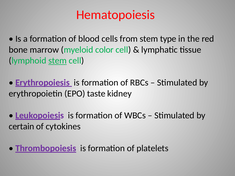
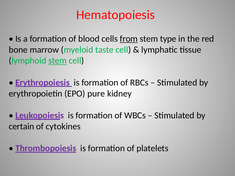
from underline: none -> present
color: color -> taste
taste: taste -> pure
